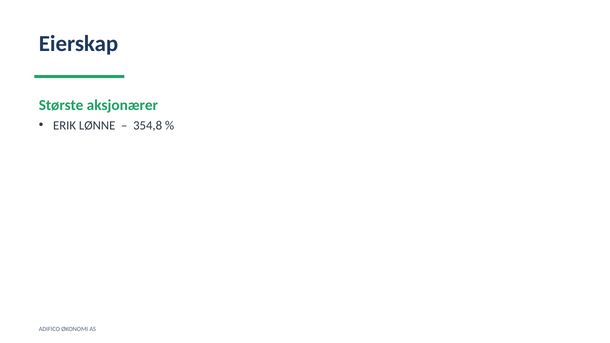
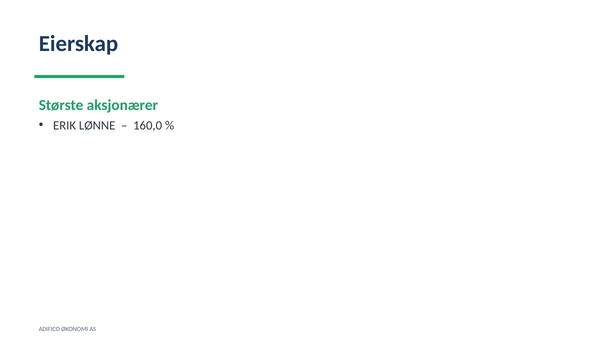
354,8: 354,8 -> 160,0
